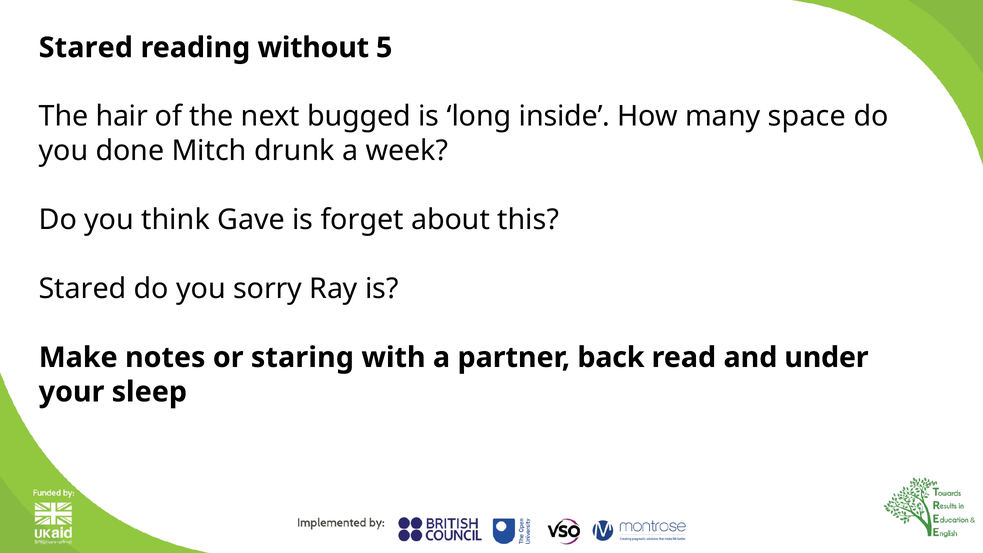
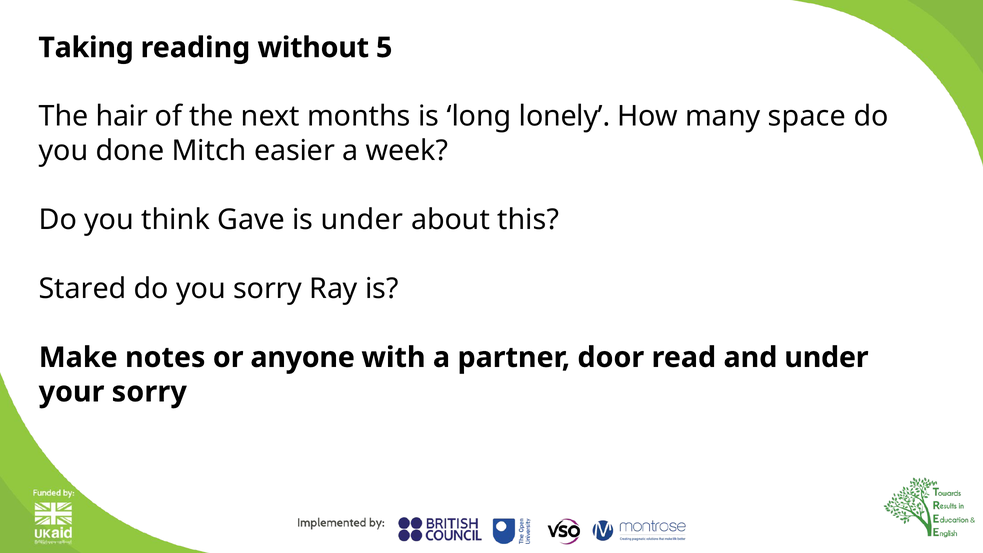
Stared at (86, 48): Stared -> Taking
bugged: bugged -> months
inside: inside -> lonely
drunk: drunk -> easier
is forget: forget -> under
staring: staring -> anyone
back: back -> door
your sleep: sleep -> sorry
